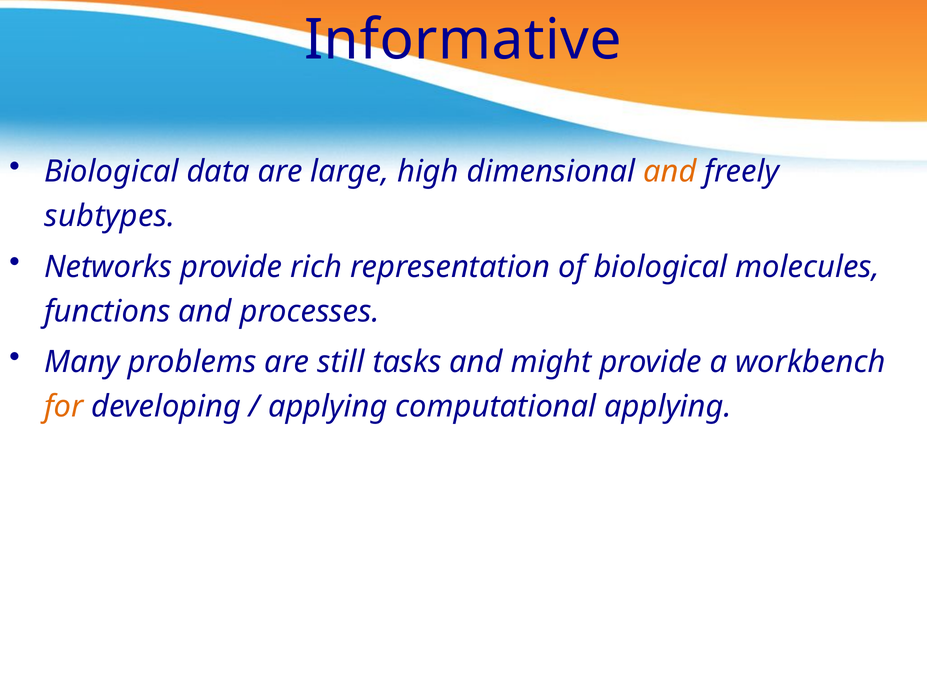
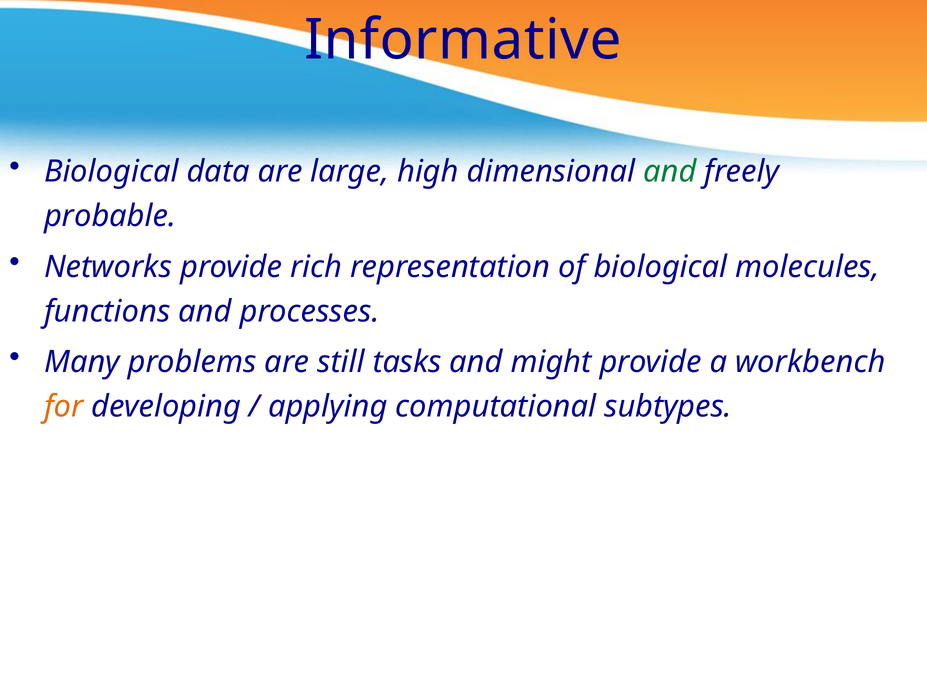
and at (670, 172) colour: orange -> green
subtypes: subtypes -> probable
computational applying: applying -> subtypes
